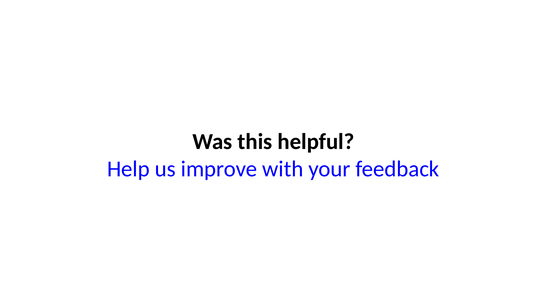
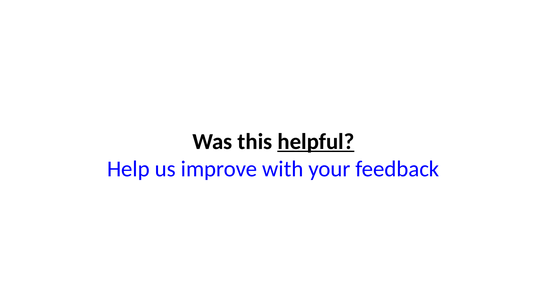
helpful underline: none -> present
